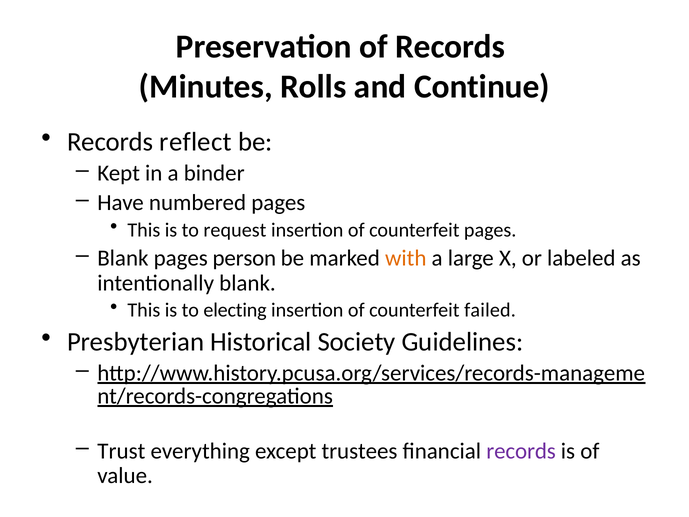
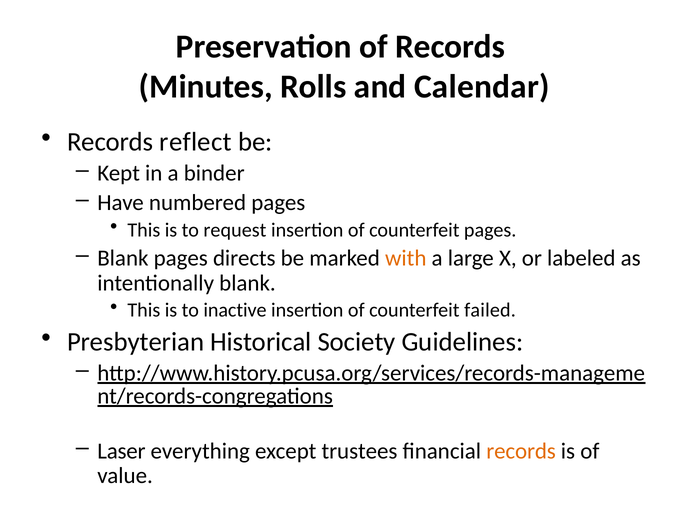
Continue: Continue -> Calendar
person: person -> directs
electing: electing -> inactive
Trust: Trust -> Laser
records at (521, 451) colour: purple -> orange
